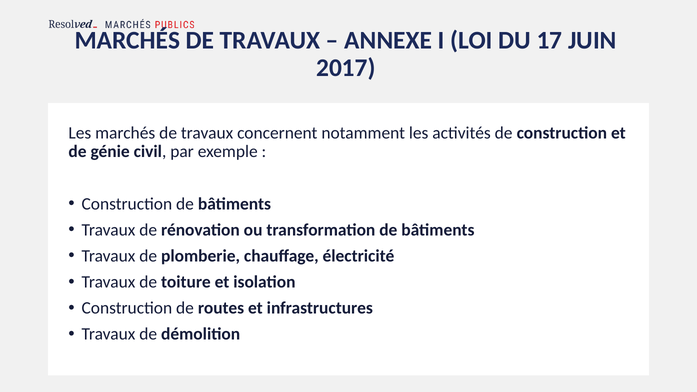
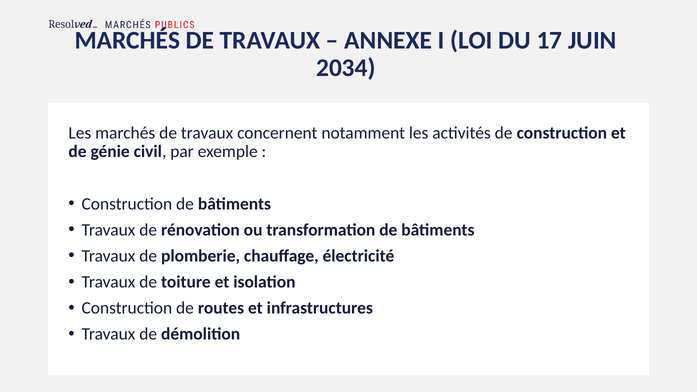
2017: 2017 -> 2034
